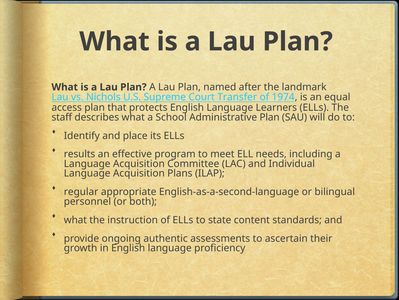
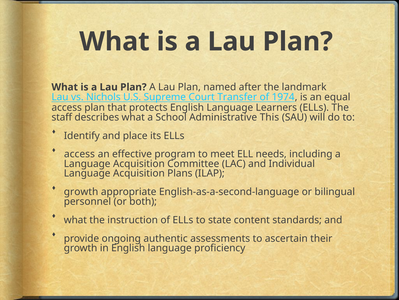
Administrative Plan: Plan -> This
results at (80, 154): results -> access
regular at (81, 191): regular -> growth
